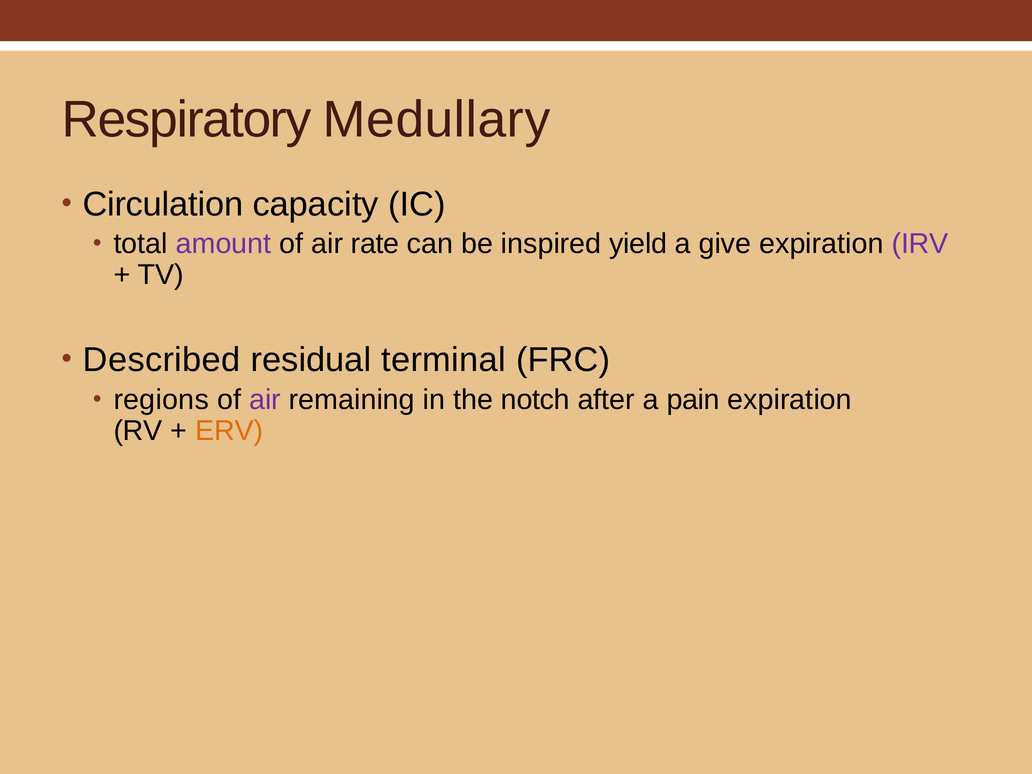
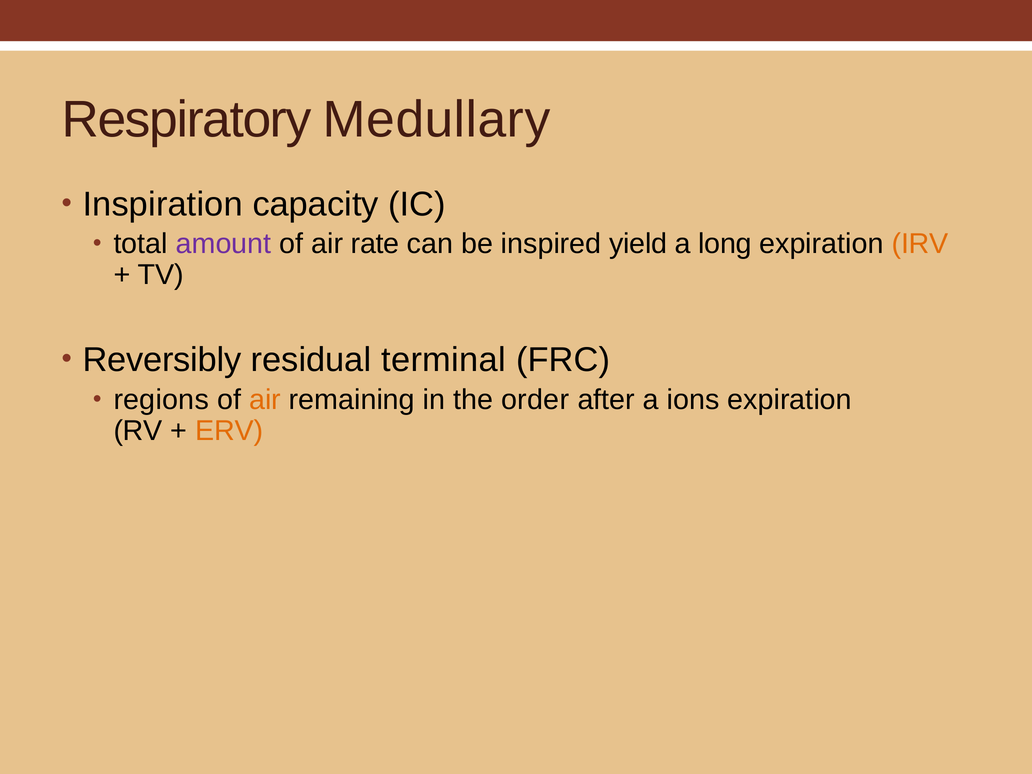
Circulation: Circulation -> Inspiration
give: give -> long
IRV colour: purple -> orange
Described: Described -> Reversibly
air at (265, 400) colour: purple -> orange
notch: notch -> order
pain: pain -> ions
